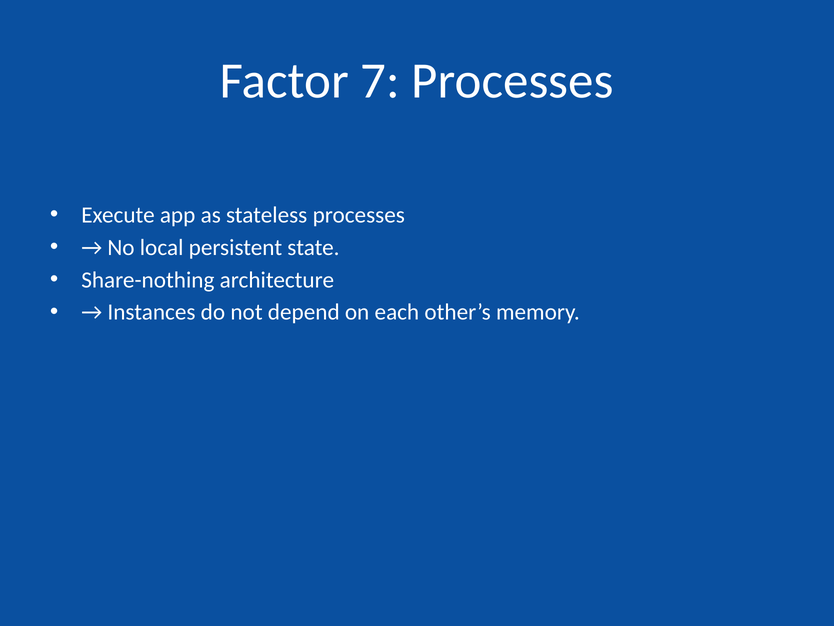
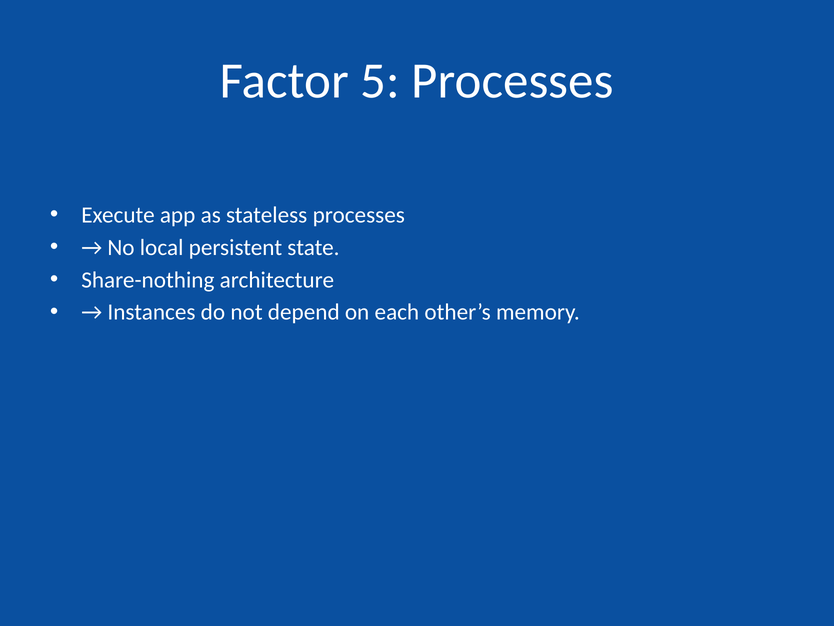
7: 7 -> 5
